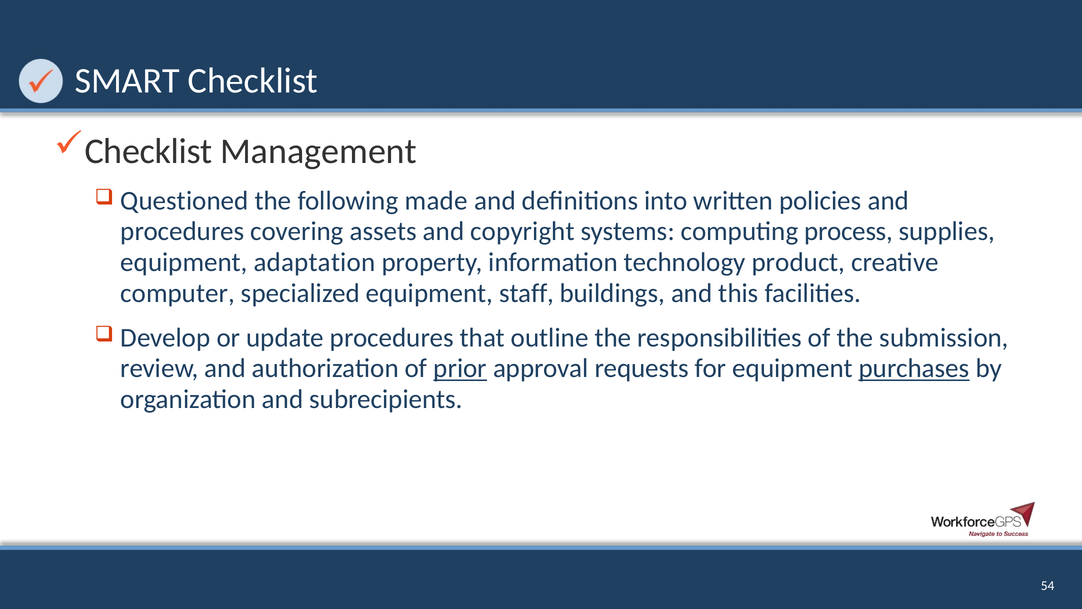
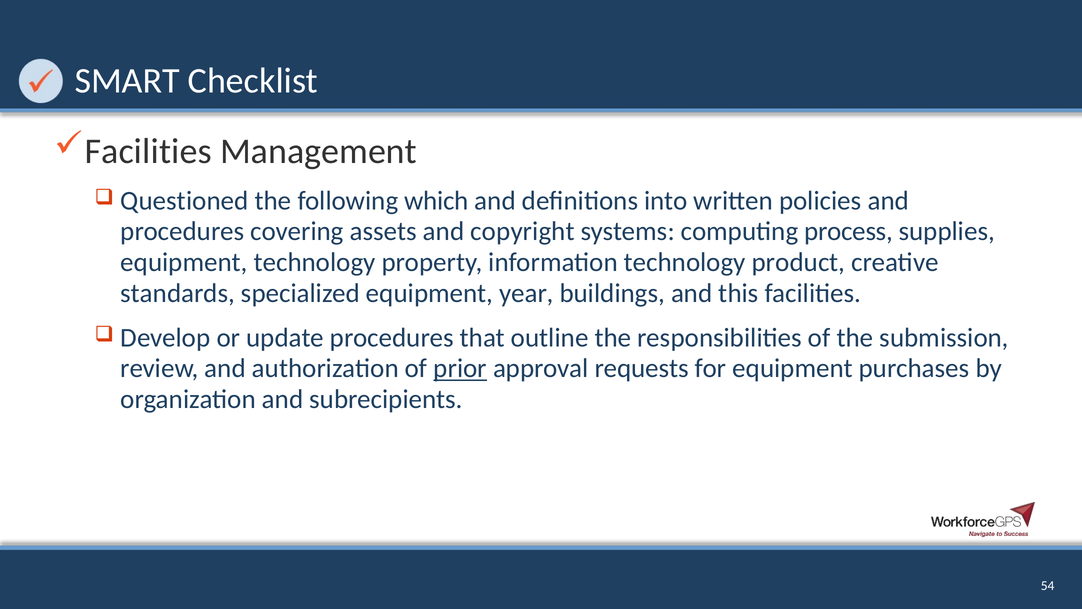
Checklist at (148, 151): Checklist -> Facilities
made: made -> which
equipment adaptation: adaptation -> technology
computer: computer -> standards
staff: staff -> year
purchases underline: present -> none
